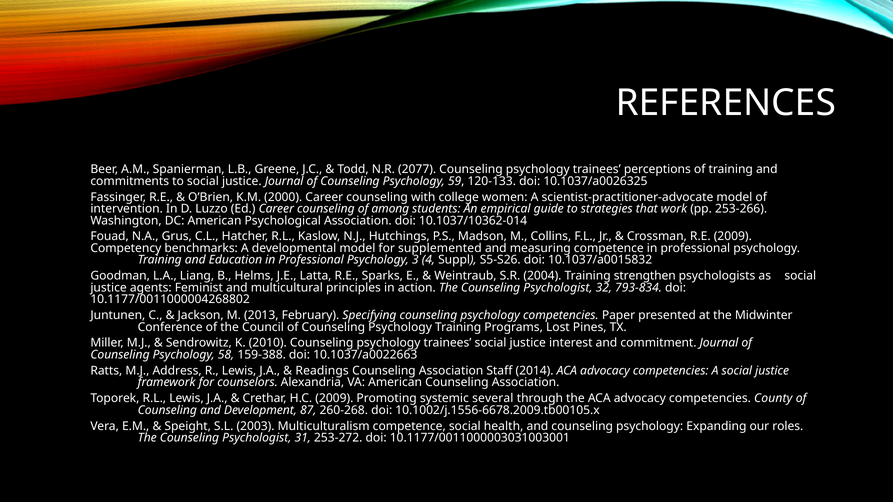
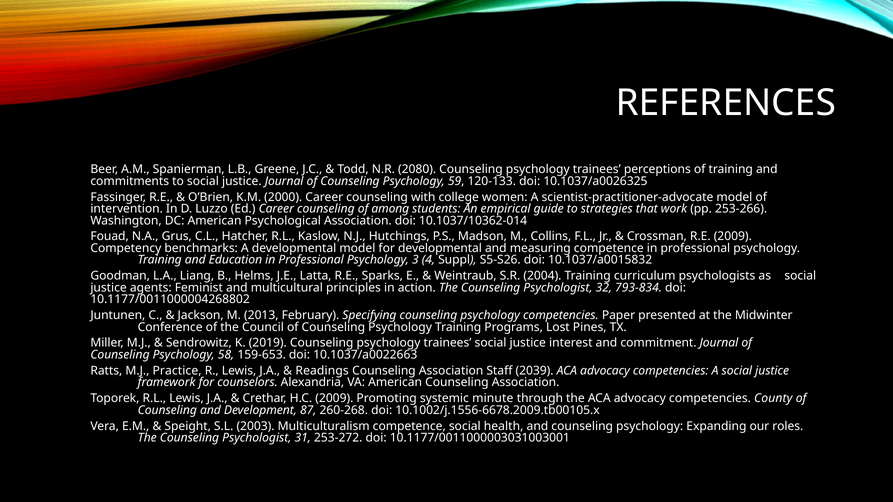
2077: 2077 -> 2080
for supplemented: supplemented -> developmental
strengthen: strengthen -> curriculum
2010: 2010 -> 2019
159-388: 159-388 -> 159-653
Address: Address -> Practice
2014: 2014 -> 2039
several: several -> minute
